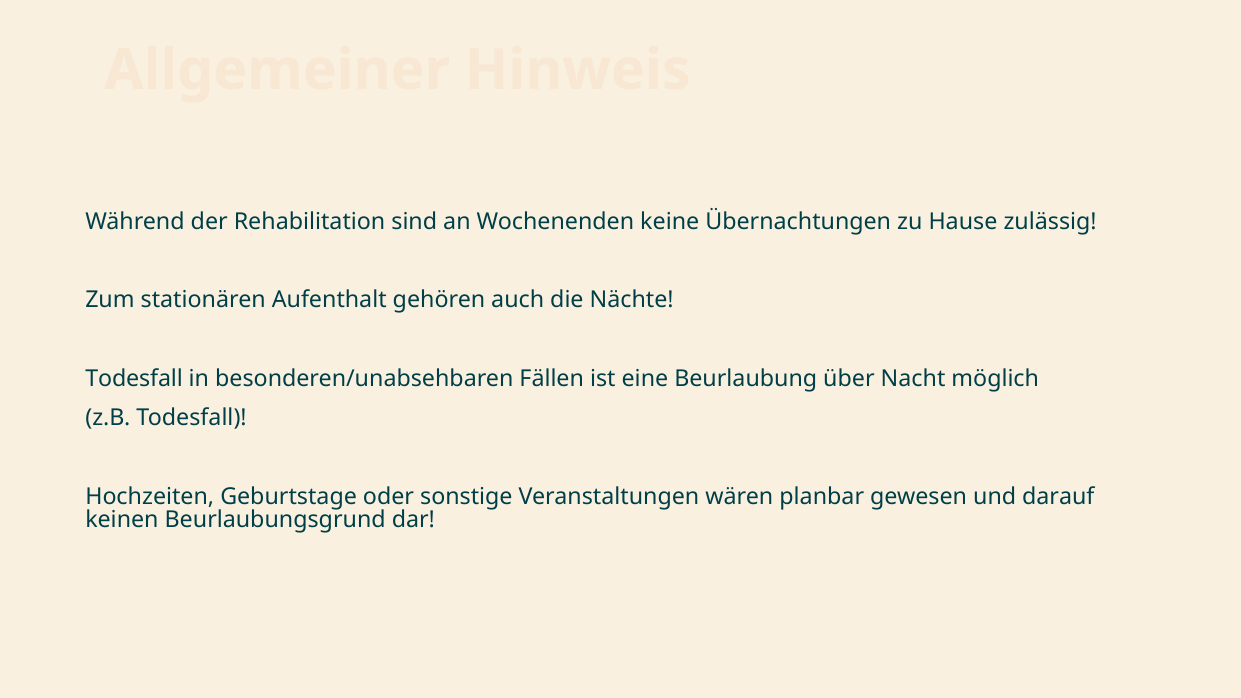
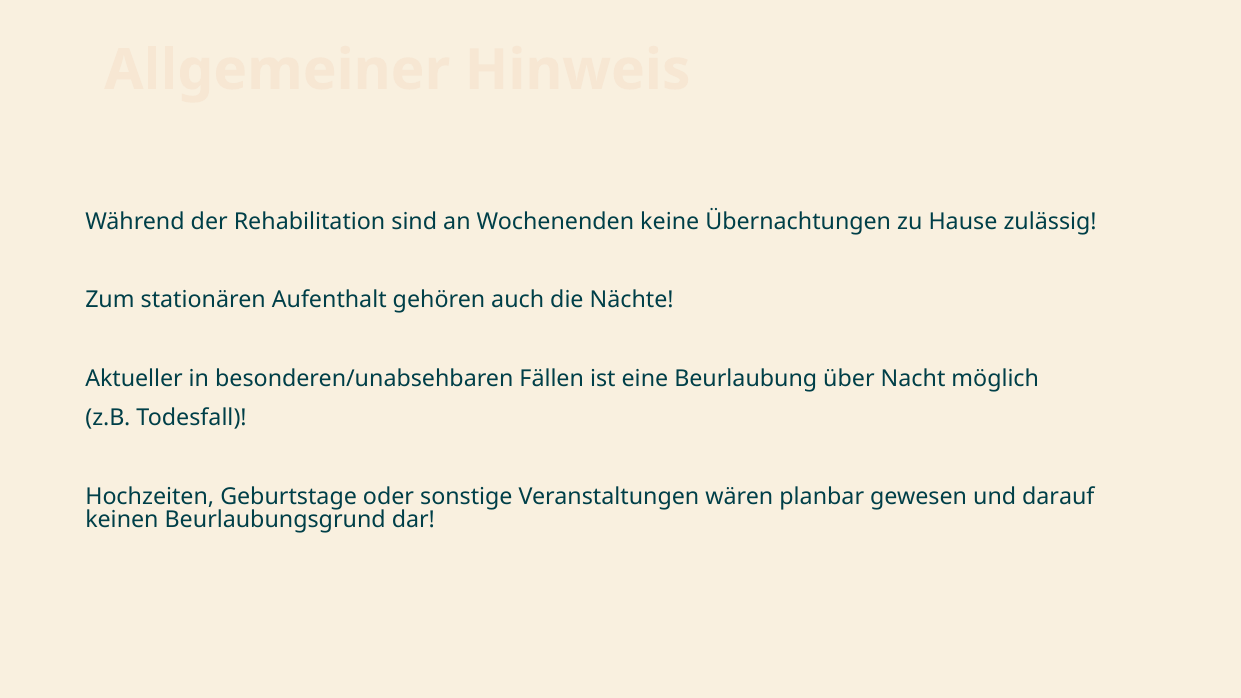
Todesfall at (134, 379): Todesfall -> Aktueller
